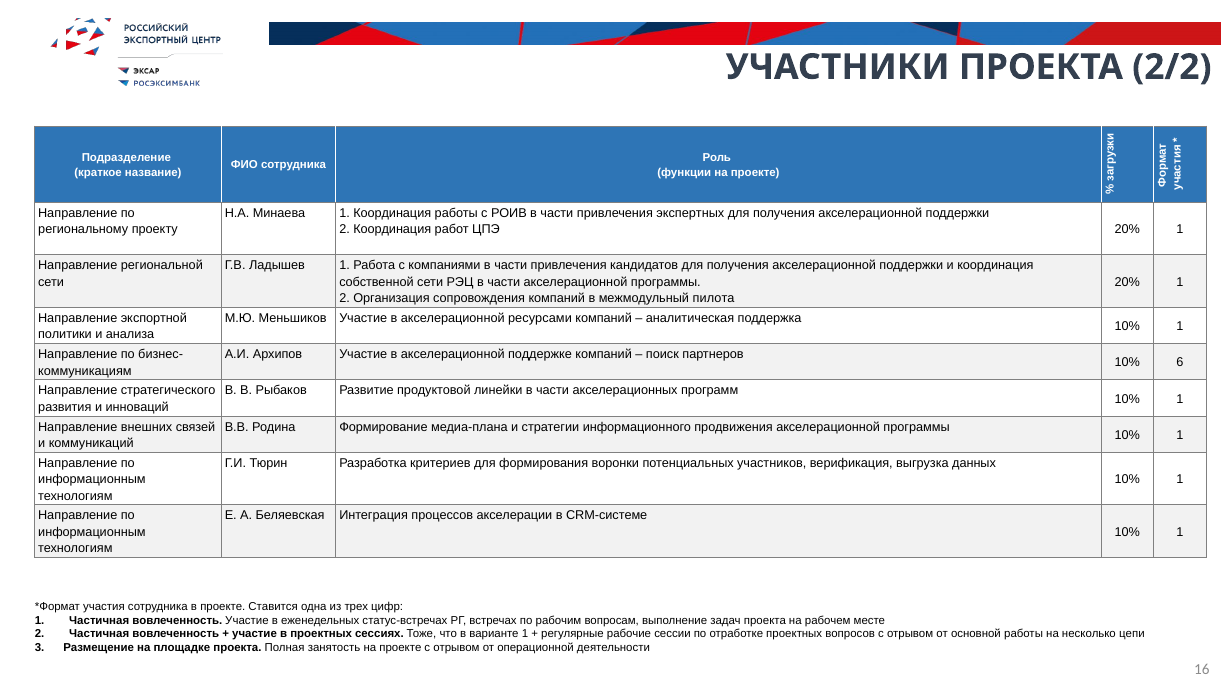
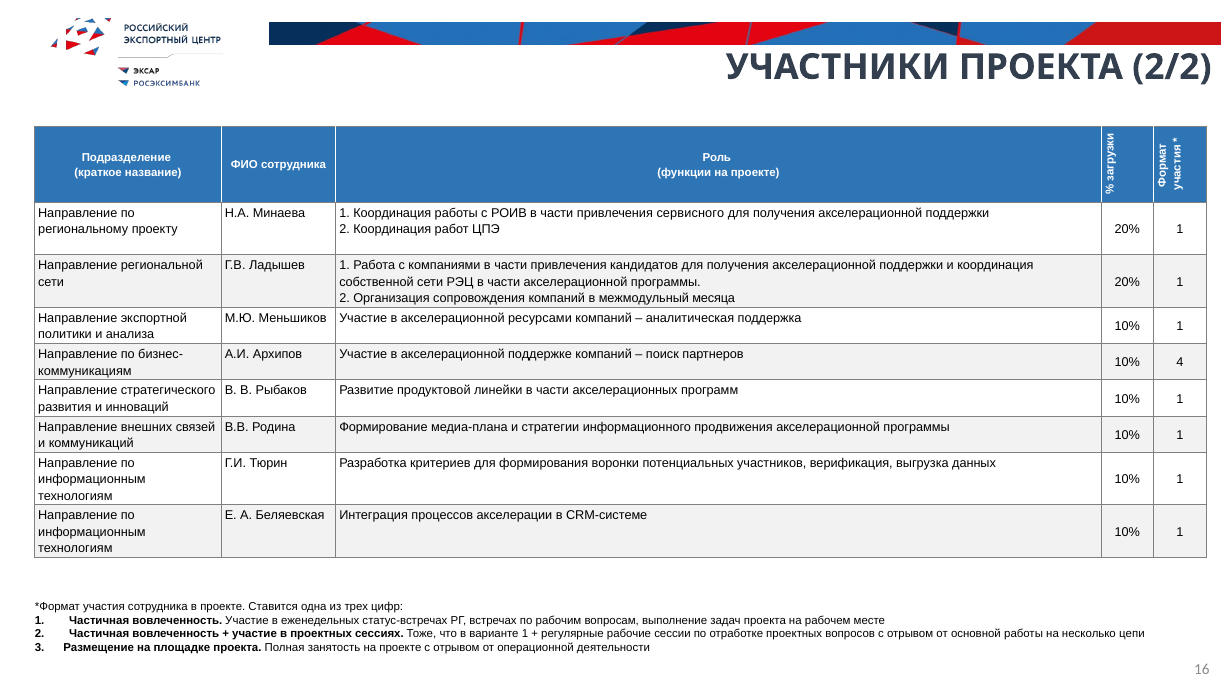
экспертных: экспертных -> сервисного
пилота: пилота -> месяца
10% 6: 6 -> 4
